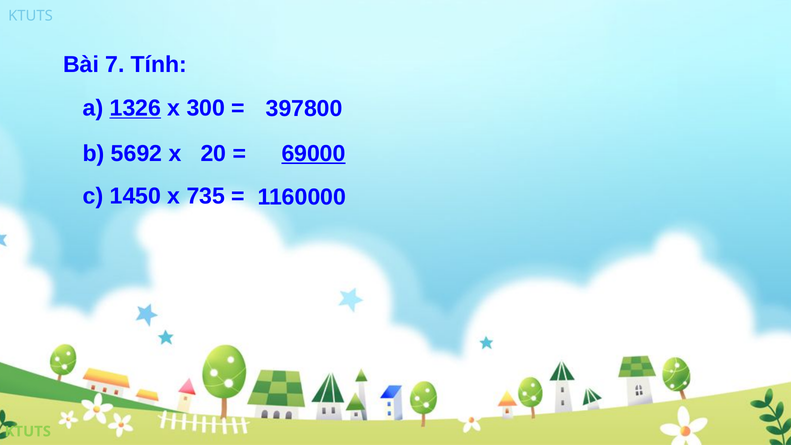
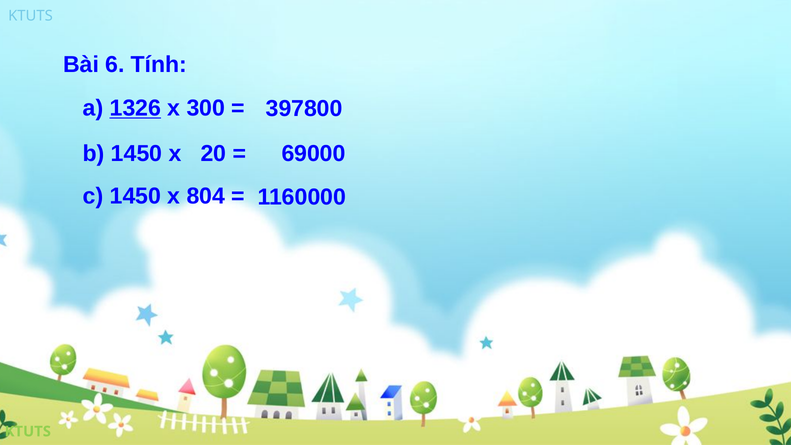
7: 7 -> 6
b 5692: 5692 -> 1450
69000 underline: present -> none
735: 735 -> 804
